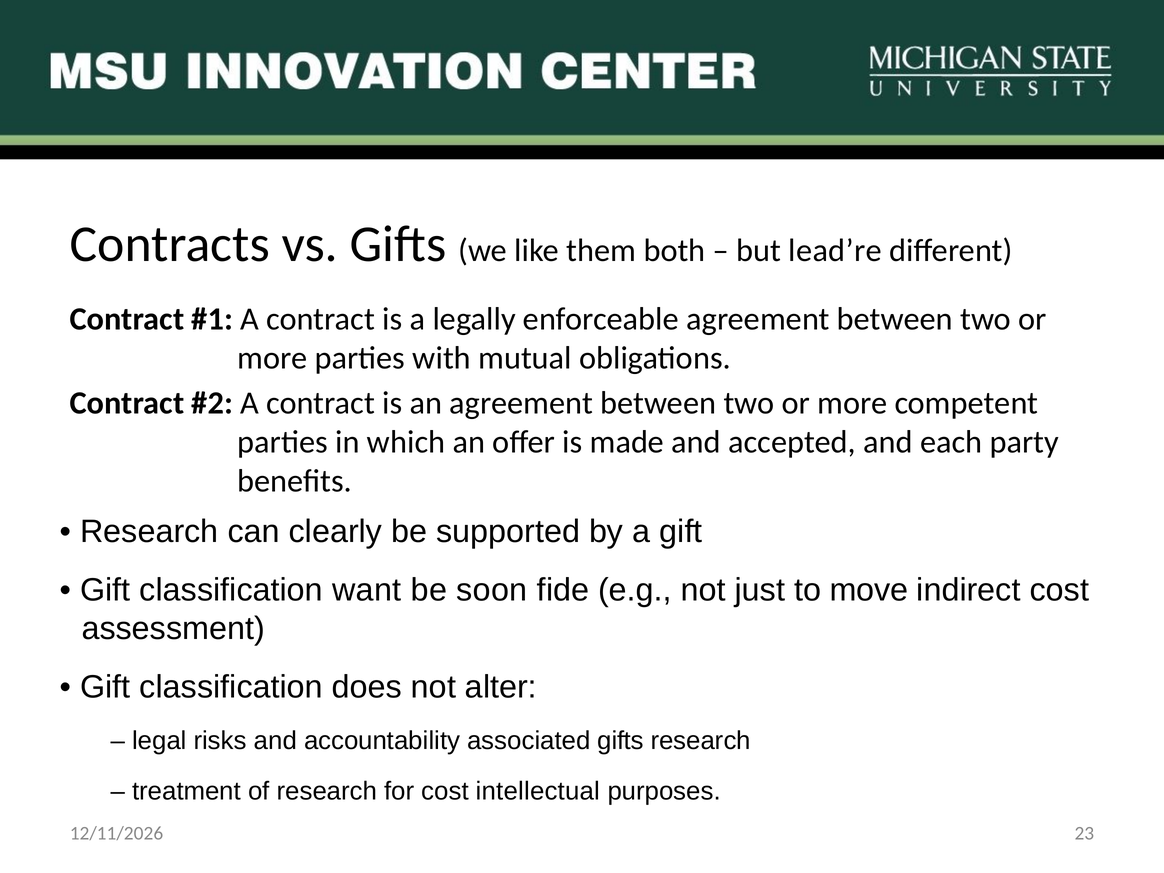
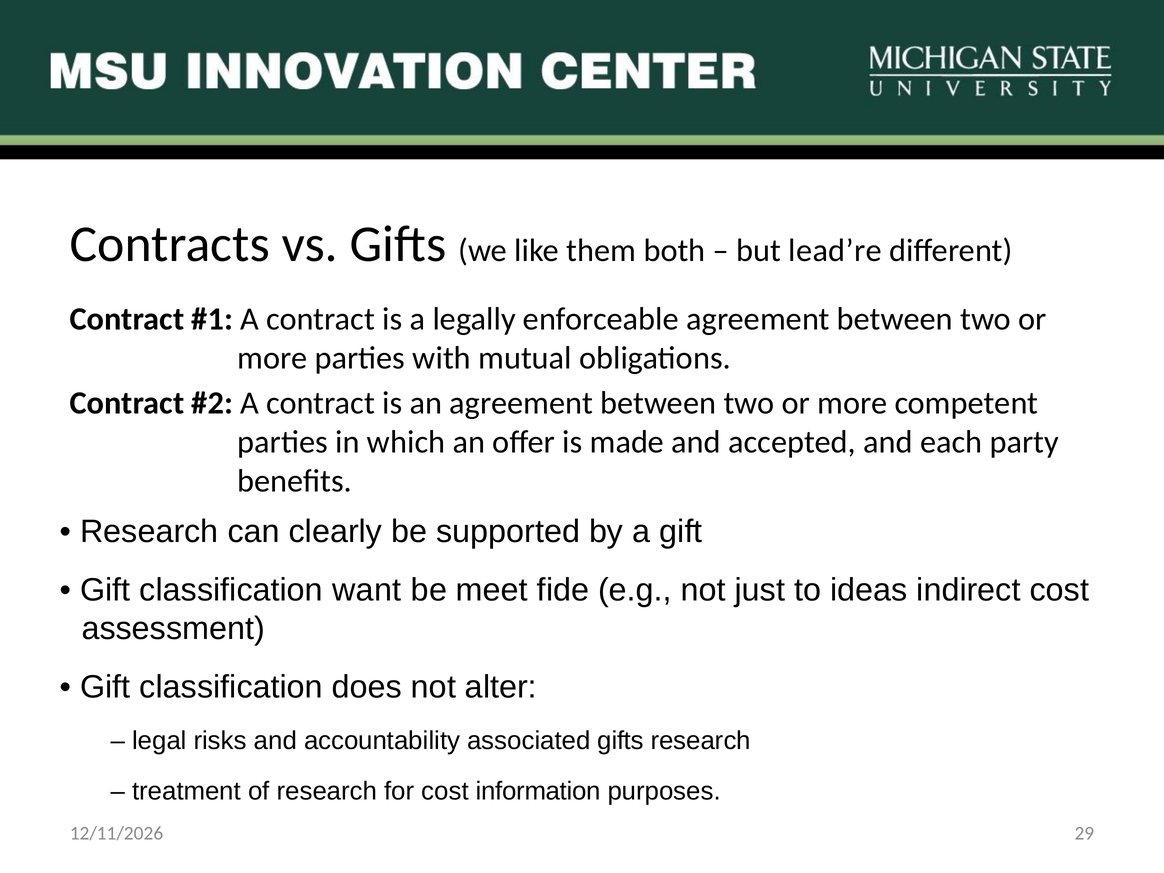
soon: soon -> meet
move: move -> ideas
intellectual: intellectual -> information
23: 23 -> 29
